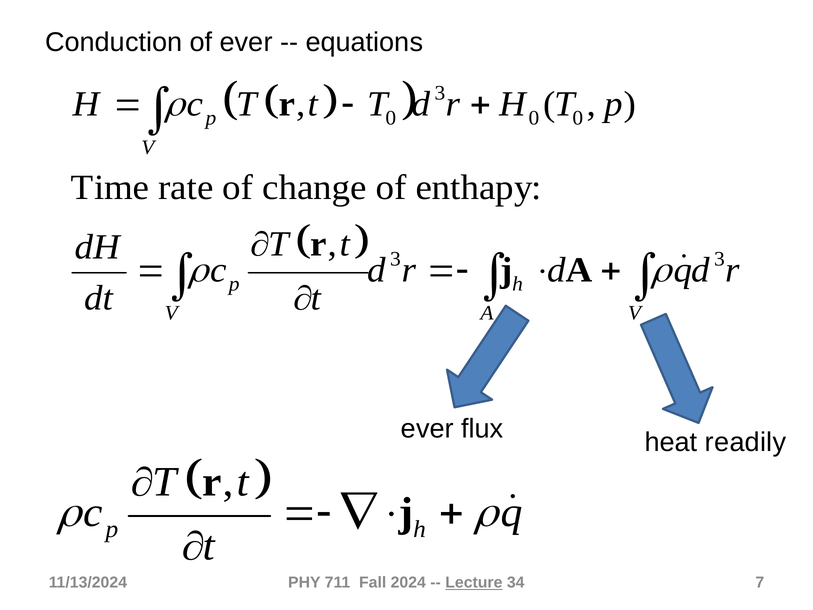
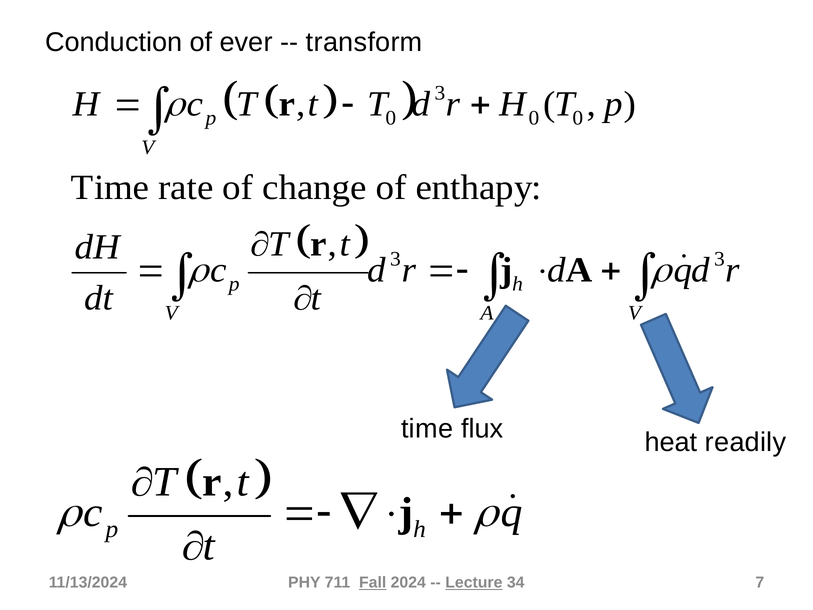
equations: equations -> transform
ever at (427, 429): ever -> time
Fall underline: none -> present
